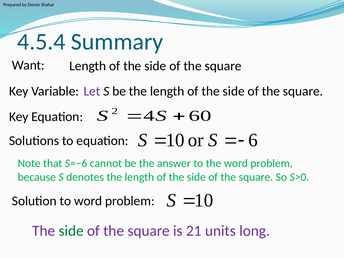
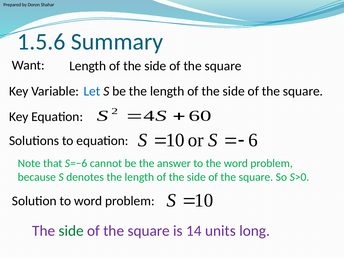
4.5.4: 4.5.4 -> 1.5.6
Let colour: purple -> blue
21: 21 -> 14
